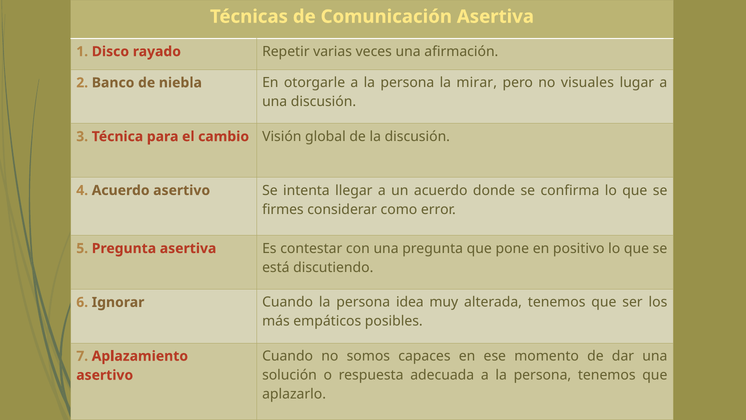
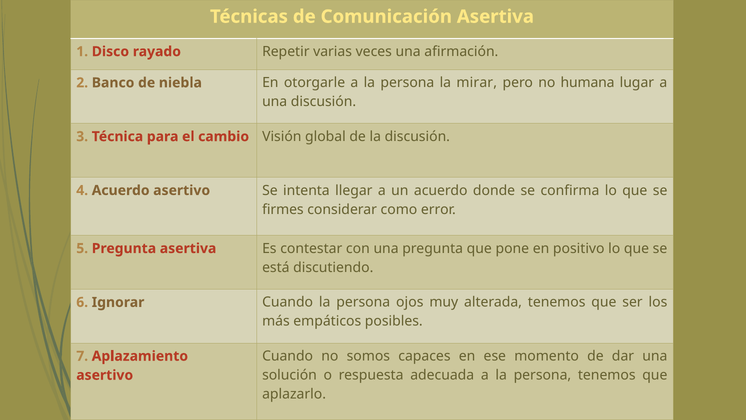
visuales: visuales -> humana
idea: idea -> ojos
